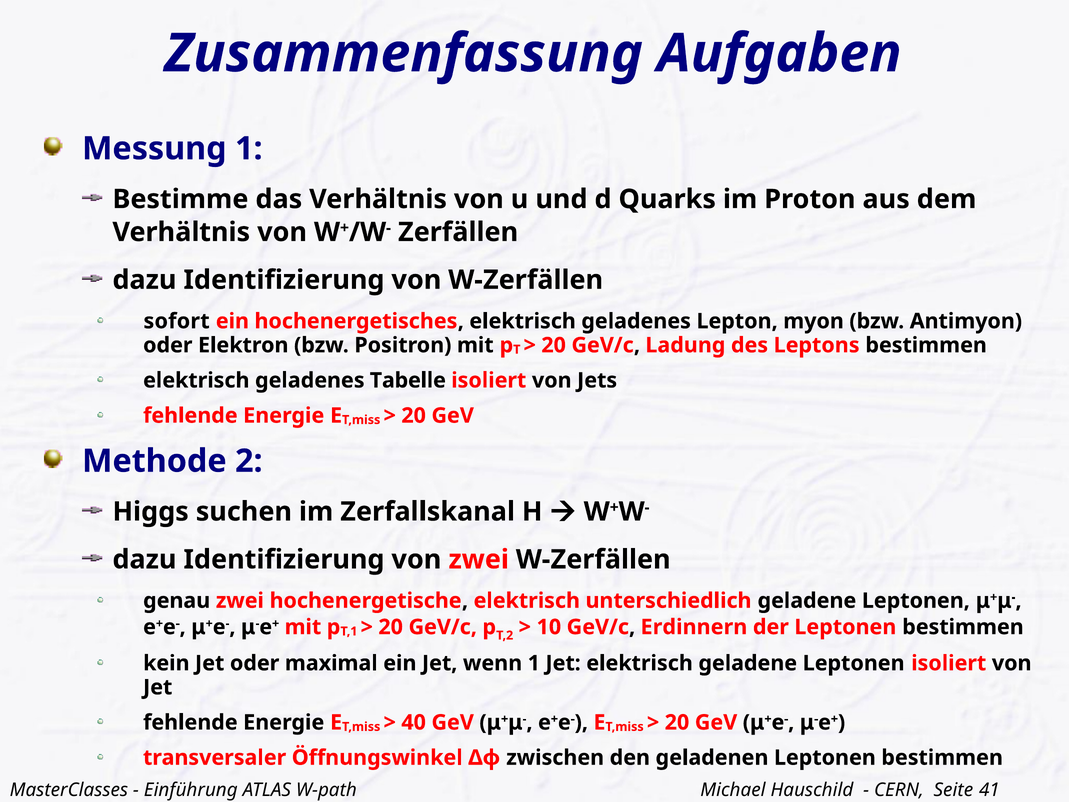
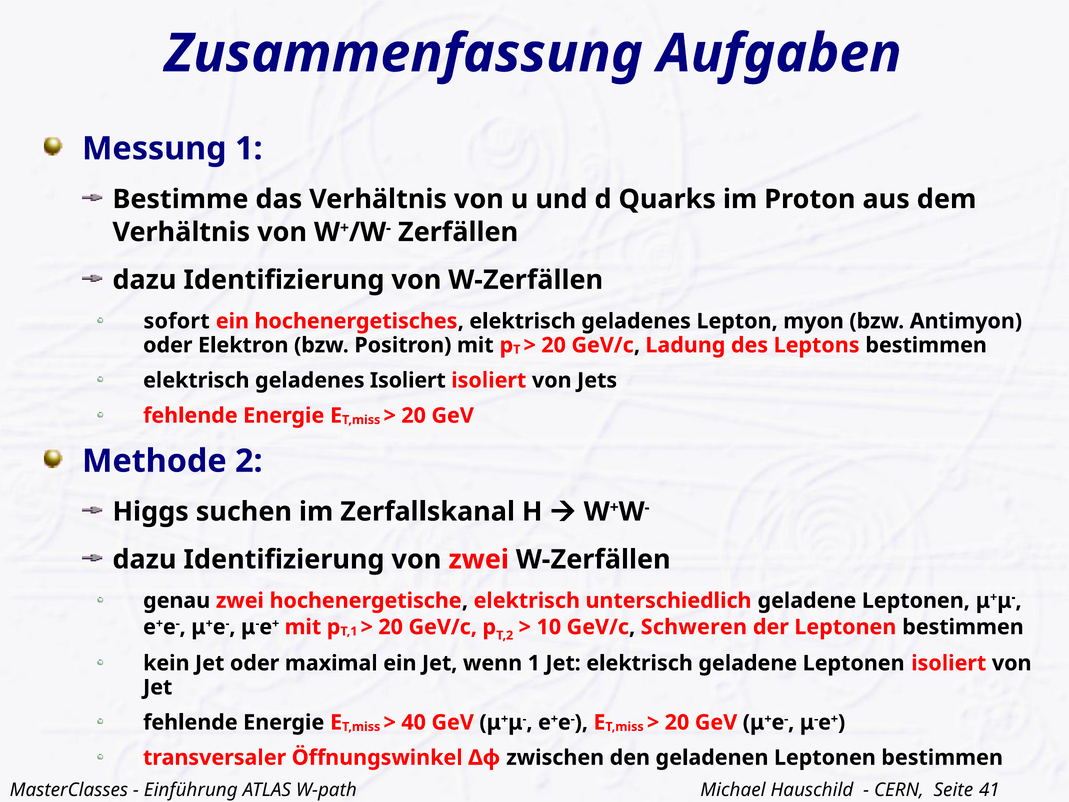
geladenes Tabelle: Tabelle -> Isoliert
Erdinnern: Erdinnern -> Schweren
